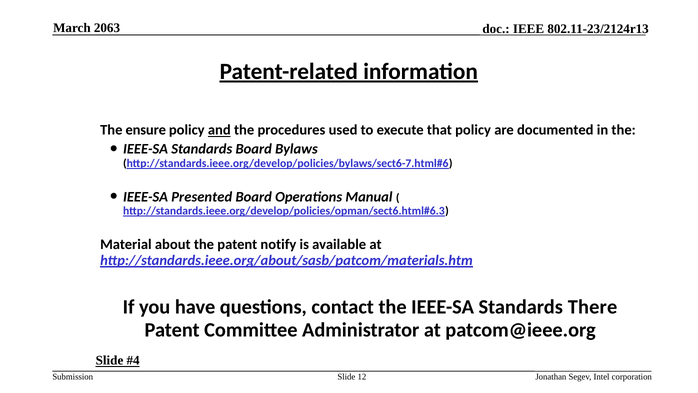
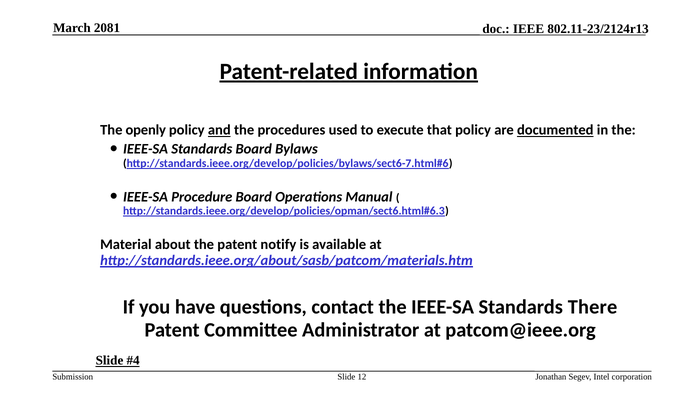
2063: 2063 -> 2081
ensure: ensure -> openly
documented underline: none -> present
Presented: Presented -> Procedure
